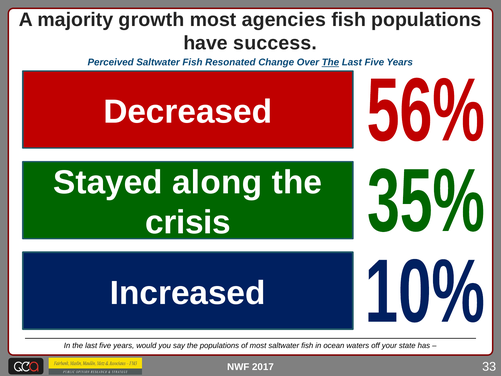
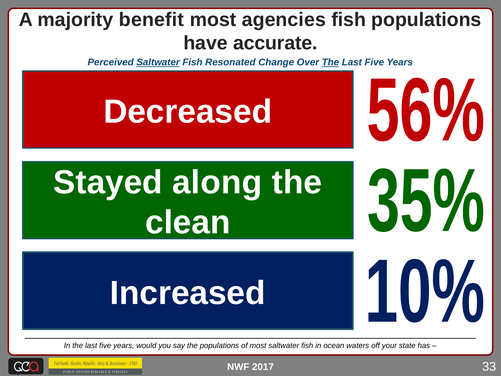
growth: growth -> benefit
success: success -> accurate
Saltwater at (158, 62) underline: none -> present
crisis: crisis -> clean
